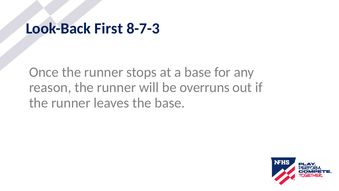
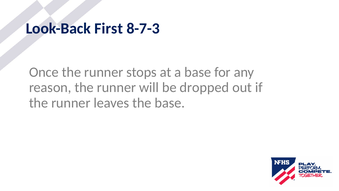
overruns: overruns -> dropped
